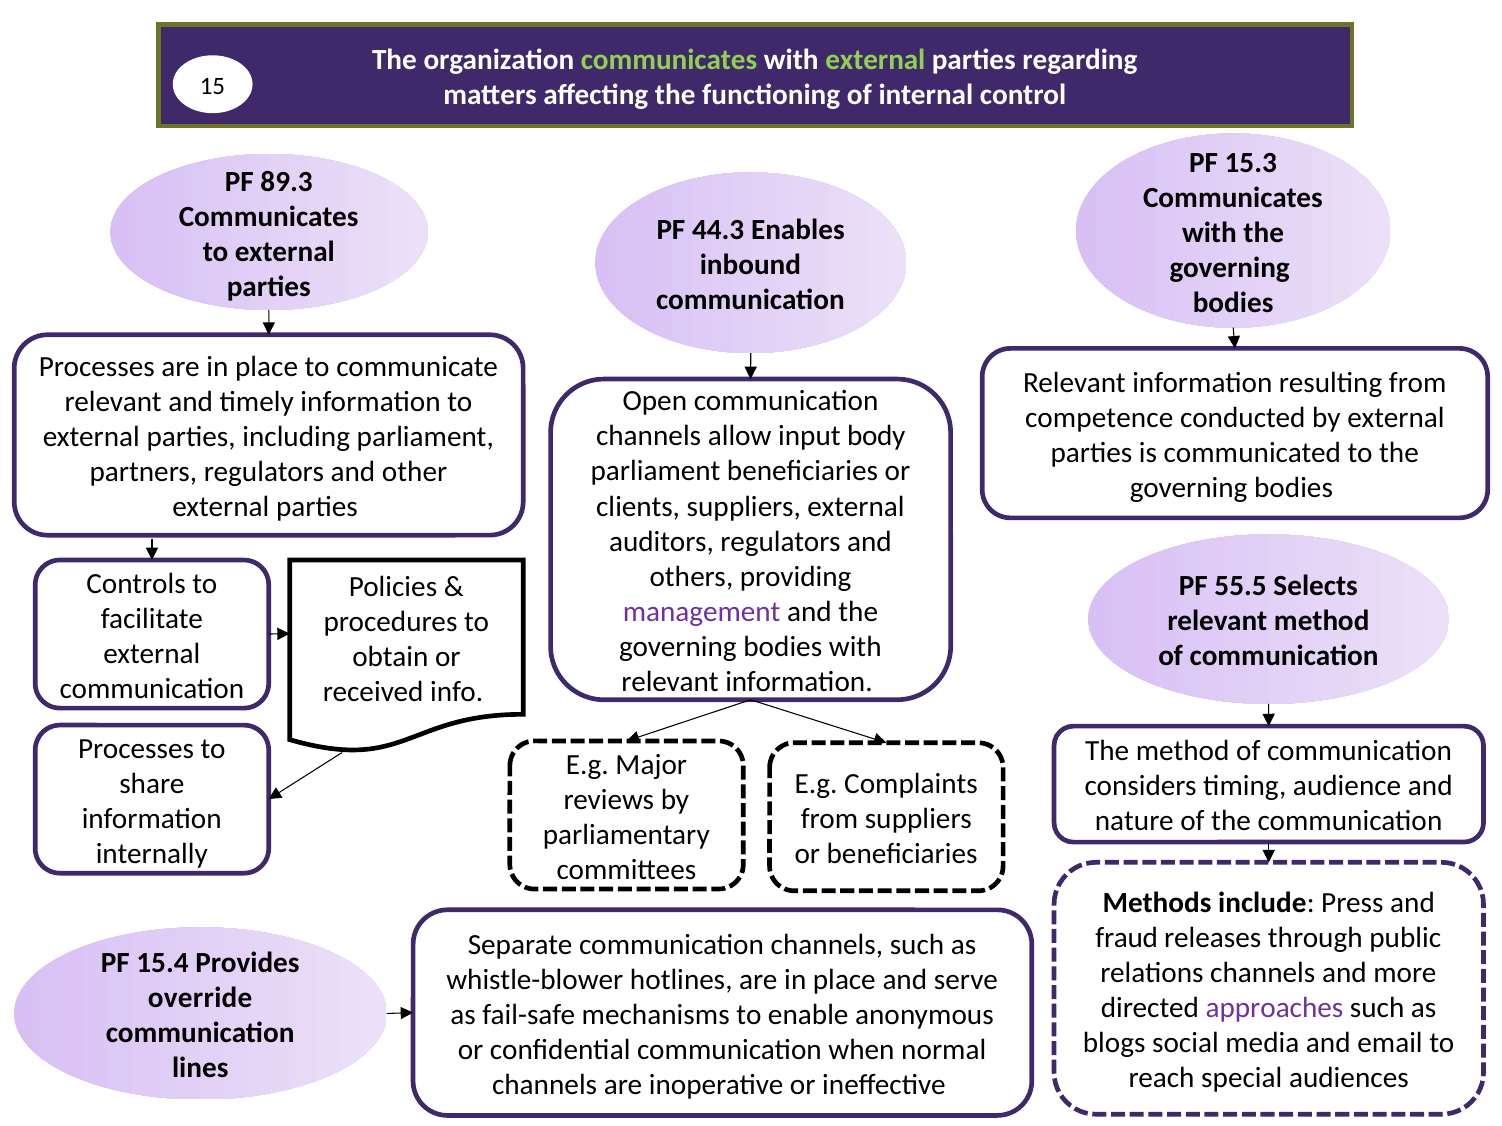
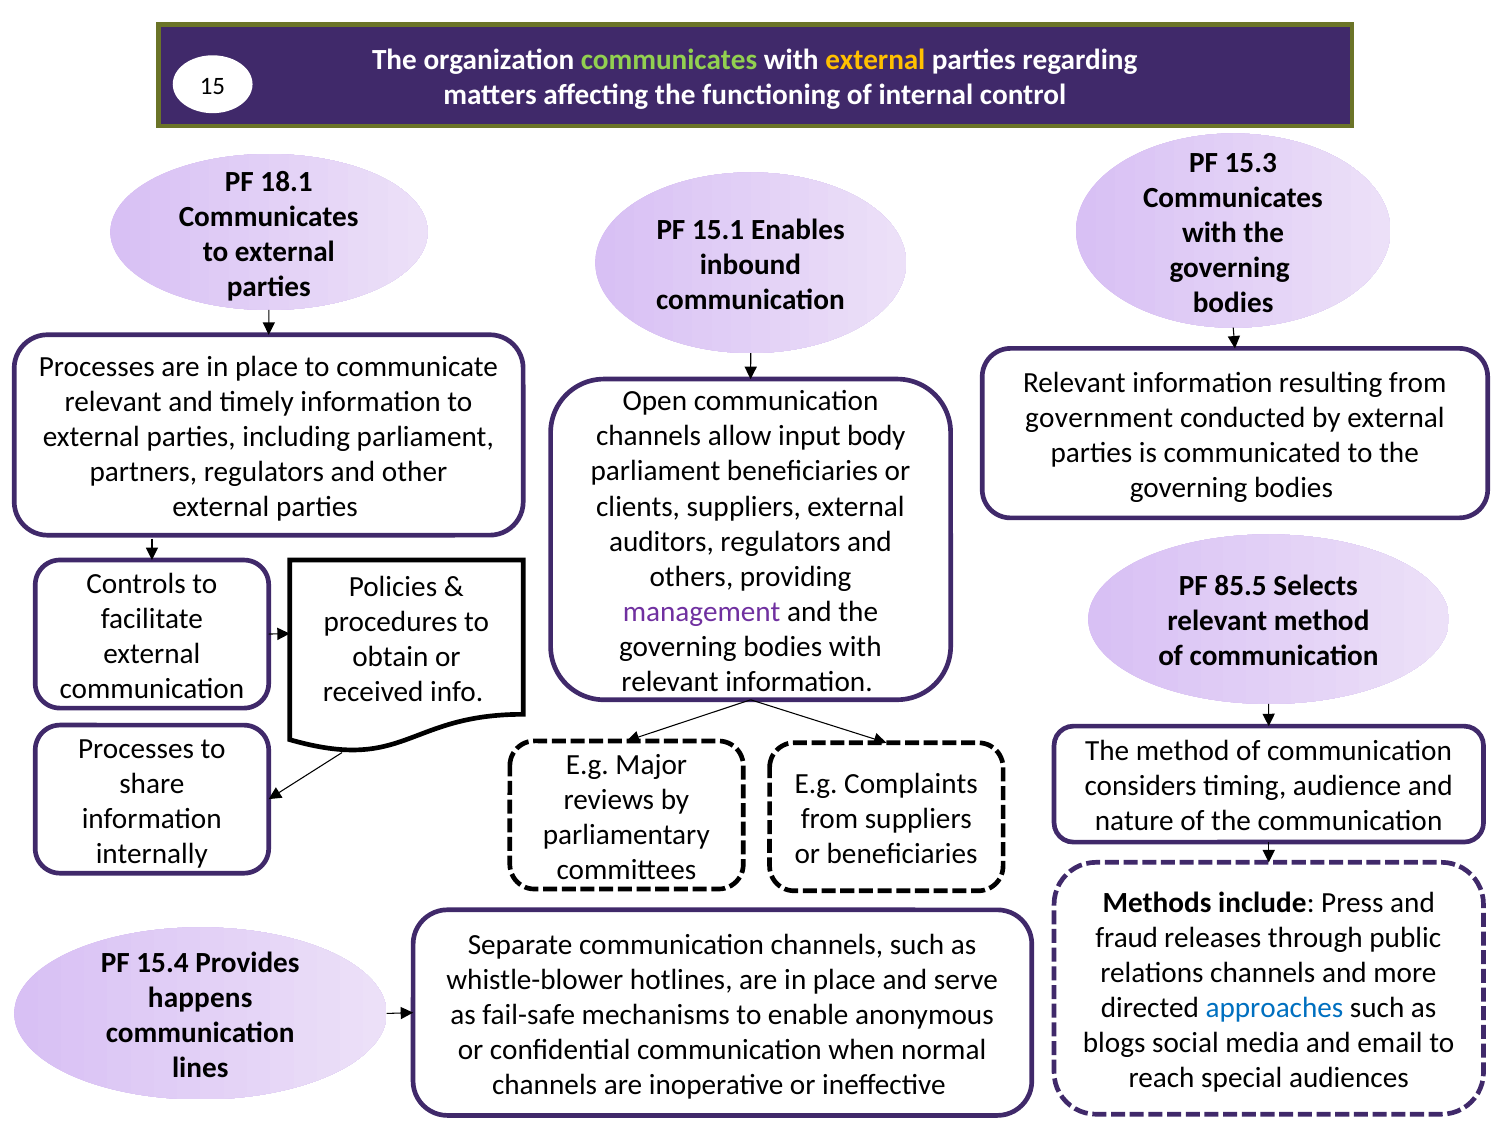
external at (875, 60) colour: light green -> yellow
89.3: 89.3 -> 18.1
44.3: 44.3 -> 15.1
competence: competence -> government
55.5: 55.5 -> 85.5
override: override -> happens
approaches colour: purple -> blue
